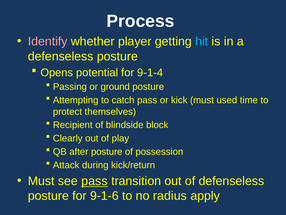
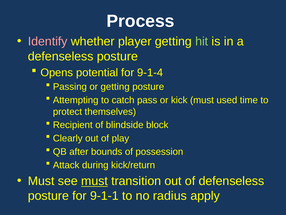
hit colour: light blue -> light green
or ground: ground -> getting
after posture: posture -> bounds
see pass: pass -> must
9-1-6: 9-1-6 -> 9-1-1
